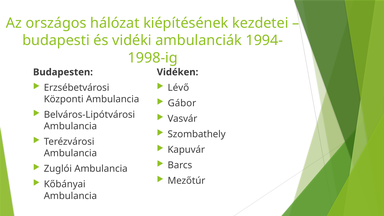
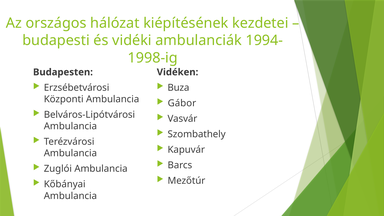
Lévő: Lévő -> Buza
